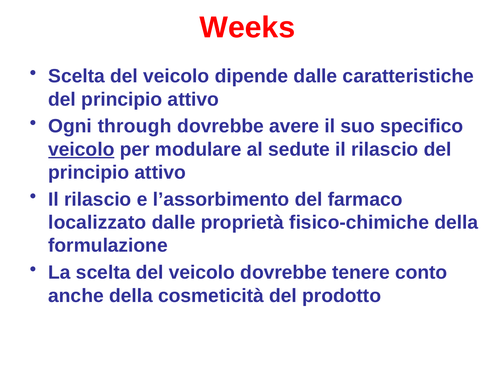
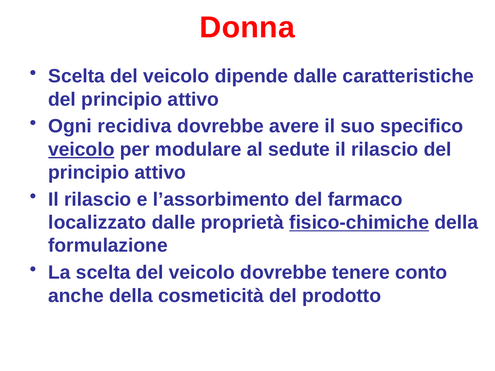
Weeks: Weeks -> Donna
through: through -> recidiva
fisico-chimiche underline: none -> present
